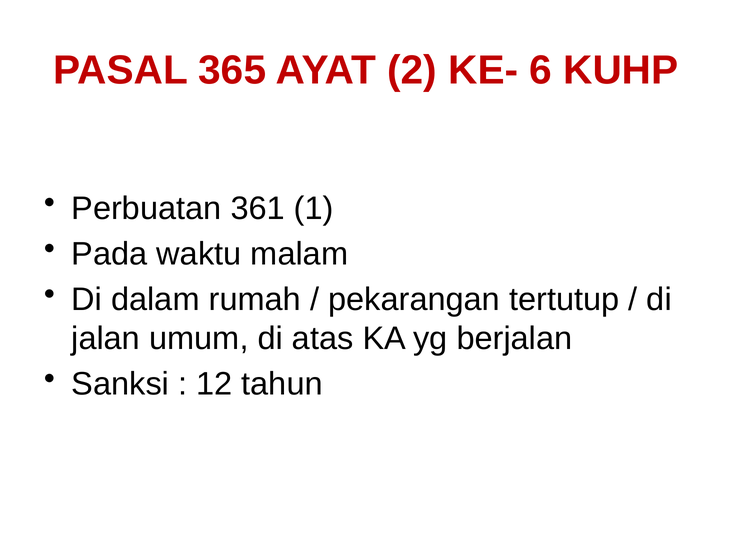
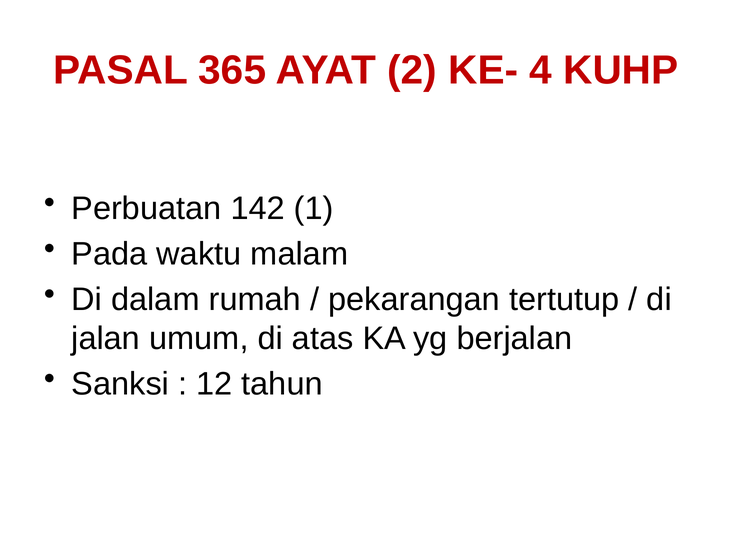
6: 6 -> 4
361: 361 -> 142
